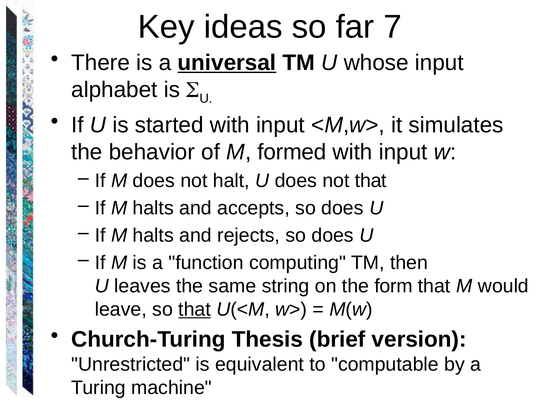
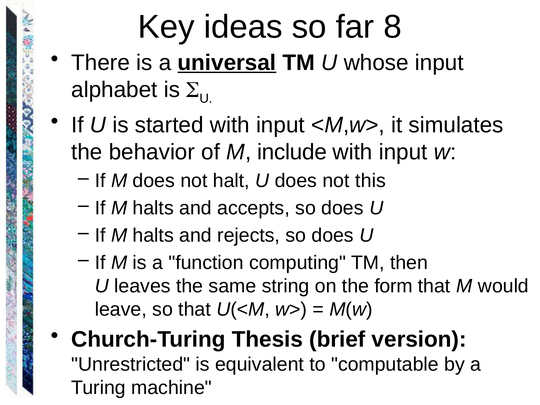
7: 7 -> 8
formed: formed -> include
not that: that -> this
that at (195, 309) underline: present -> none
